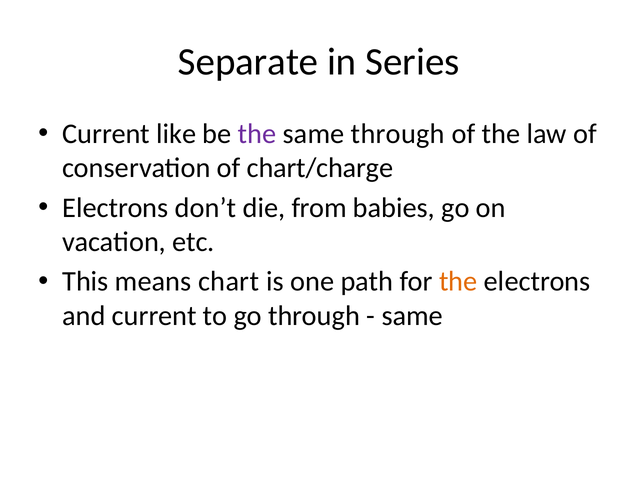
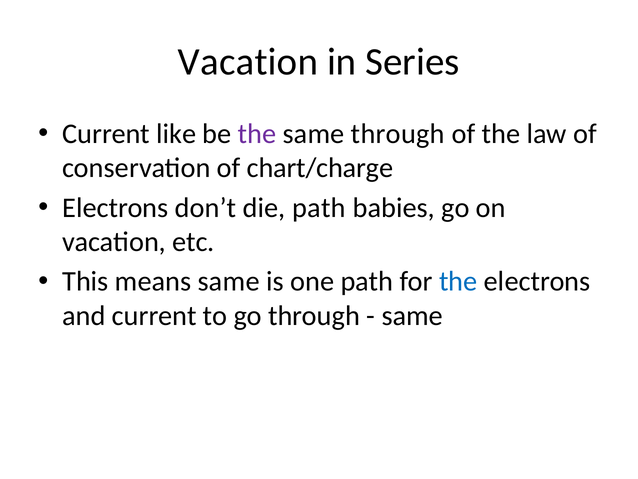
Separate at (248, 62): Separate -> Vacation
die from: from -> path
means chart: chart -> same
the at (458, 281) colour: orange -> blue
